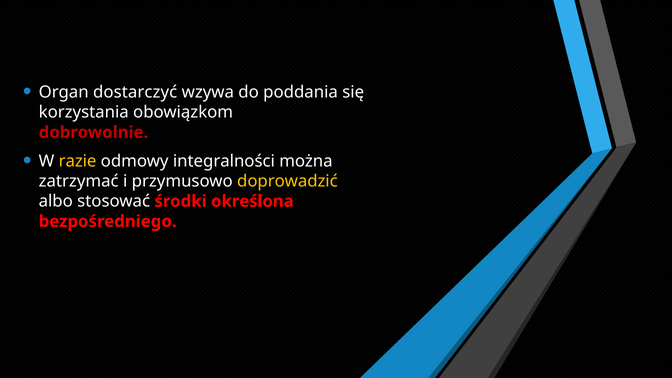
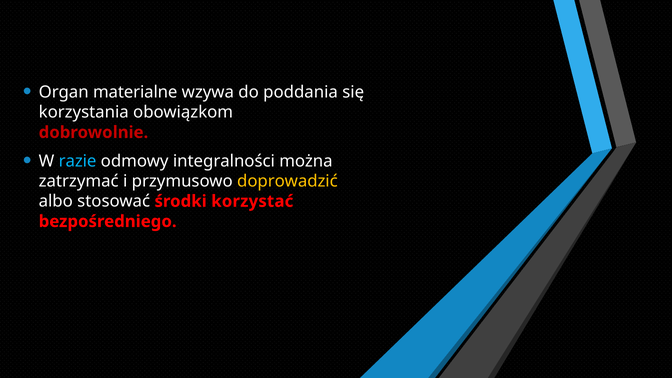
dostarczyć: dostarczyć -> materialne
razie colour: yellow -> light blue
określona: określona -> korzystać
